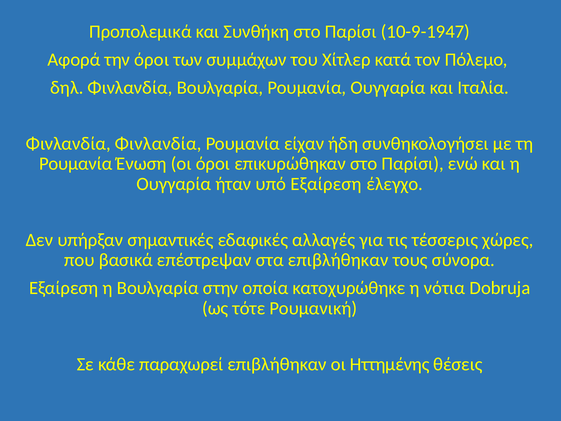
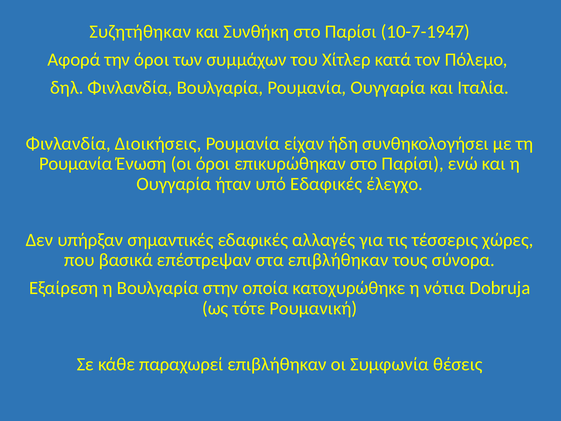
Προπολεμικά: Προπολεμικά -> Συζητήθηκαν
10-9-1947: 10-9-1947 -> 10-7-1947
Φινλανδία Φινλανδία: Φινλανδία -> Διοικήσεις
υπό Εξαίρεση: Εξαίρεση -> Εδαφικές
Ηττημένης: Ηττημένης -> Συμφωνία
